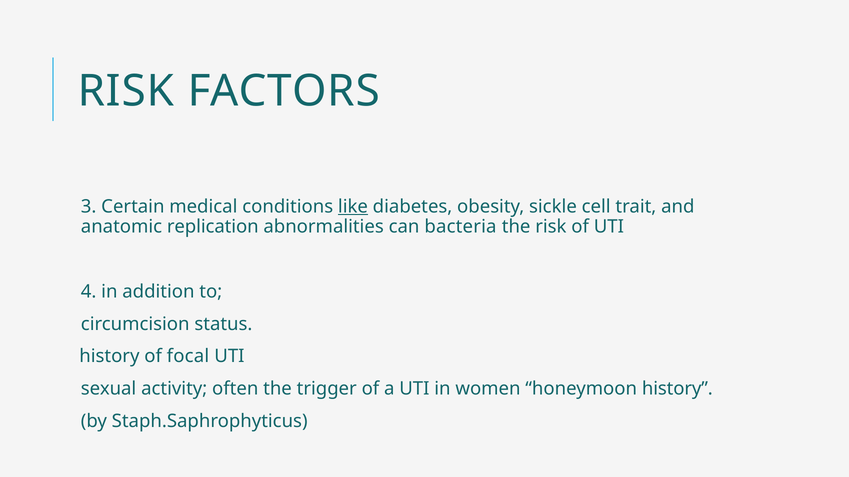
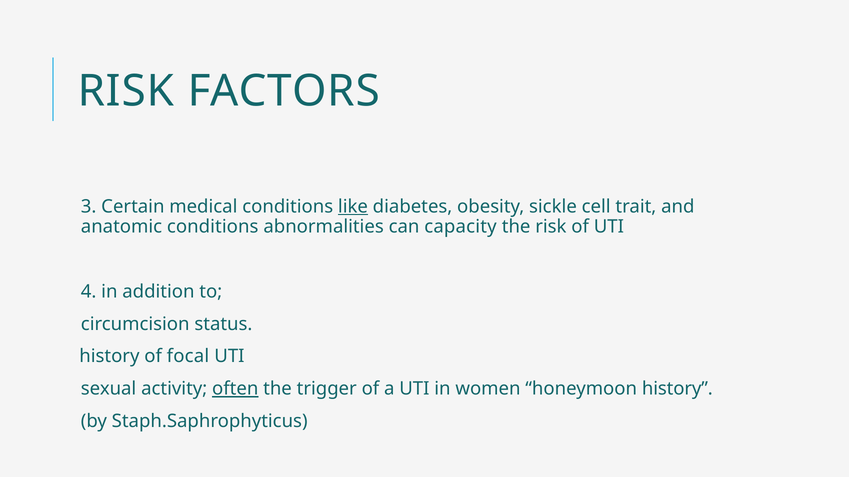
anatomic replication: replication -> conditions
bacteria: bacteria -> capacity
often underline: none -> present
